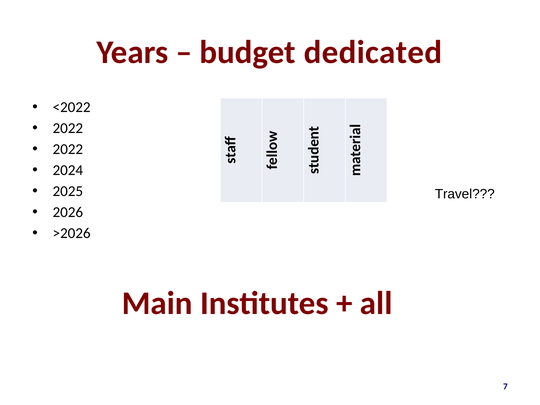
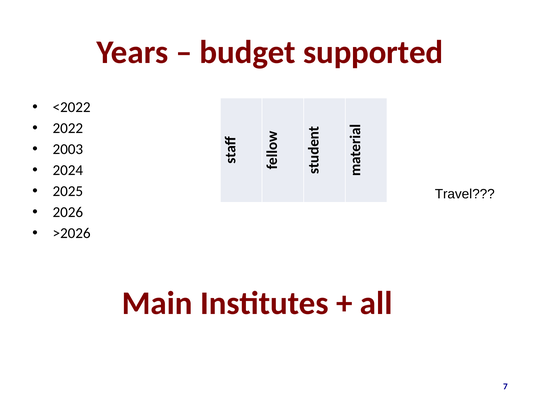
dedicated: dedicated -> supported
2022 at (68, 149): 2022 -> 2003
